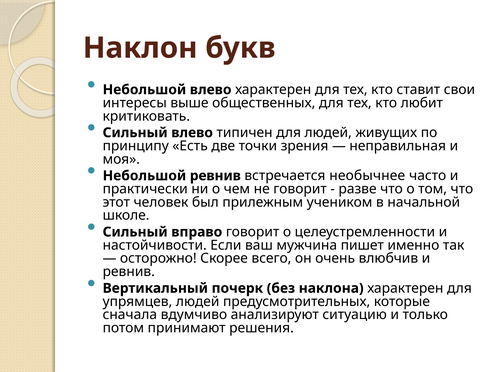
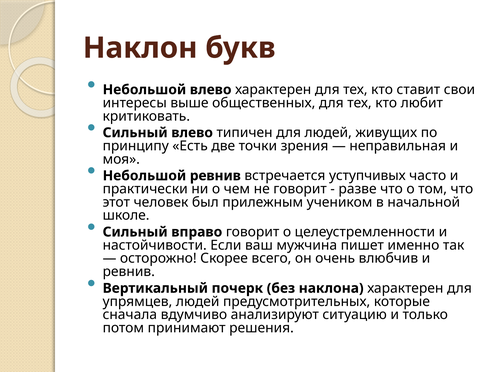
необычнее: необычнее -> уступчивых
